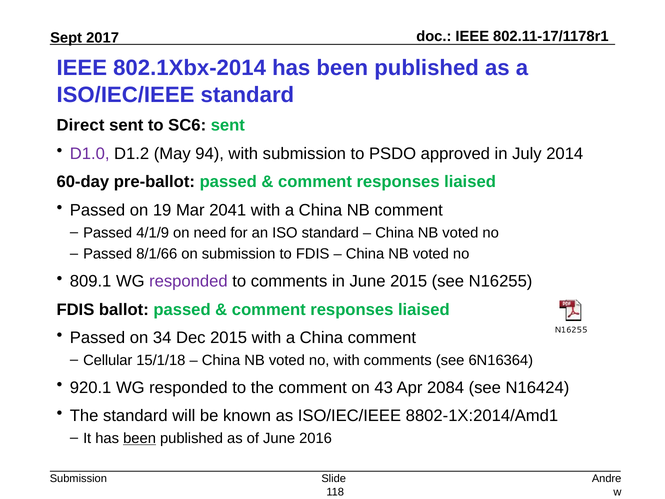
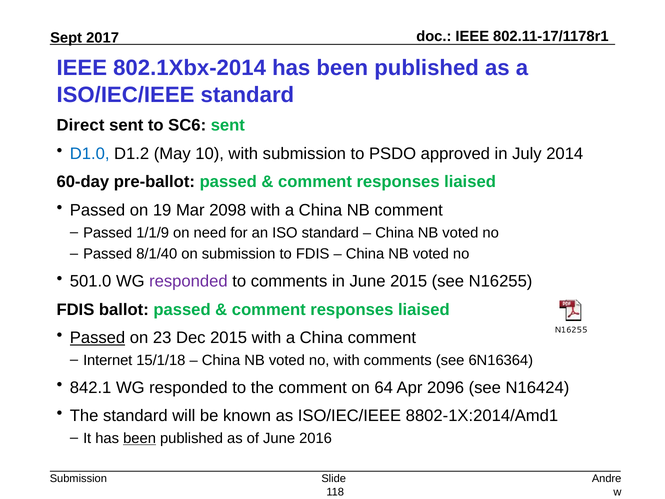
D1.0 colour: purple -> blue
94: 94 -> 10
2041: 2041 -> 2098
4/1/9: 4/1/9 -> 1/1/9
8/1/66: 8/1/66 -> 8/1/40
809.1: 809.1 -> 501.0
Passed at (98, 338) underline: none -> present
34: 34 -> 23
Cellular: Cellular -> Internet
920.1: 920.1 -> 842.1
43: 43 -> 64
2084: 2084 -> 2096
